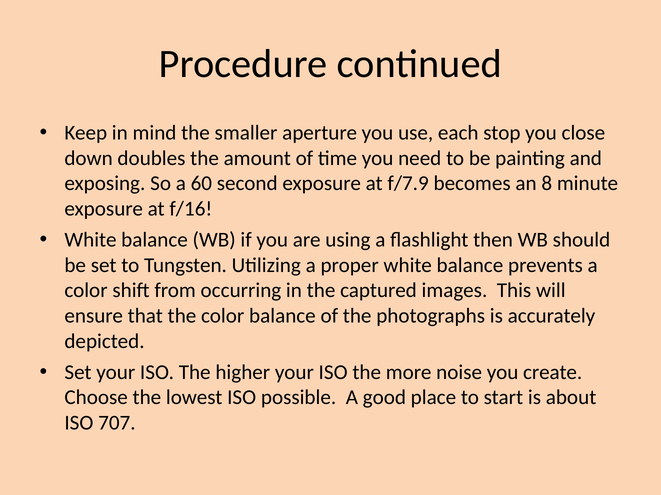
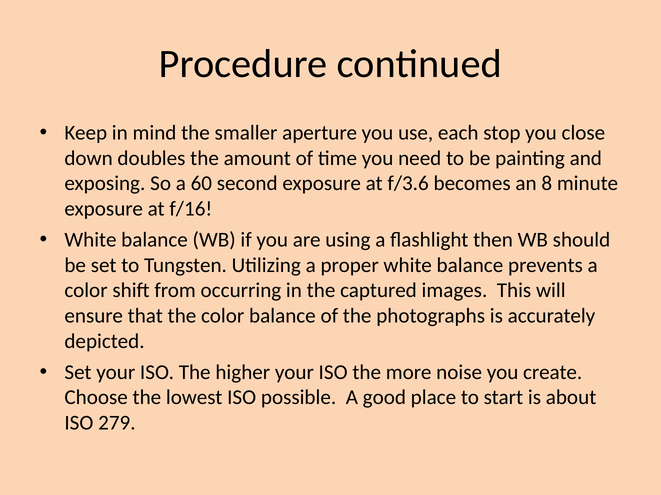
f/7.9: f/7.9 -> f/3.6
707: 707 -> 279
